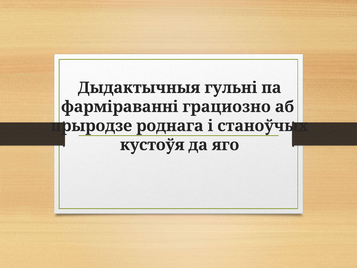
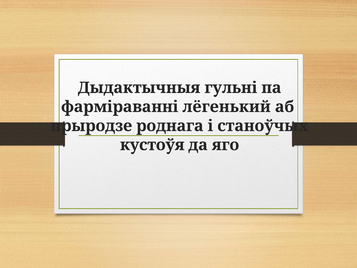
грациозно: грациозно -> лёгенький
